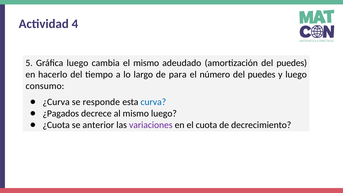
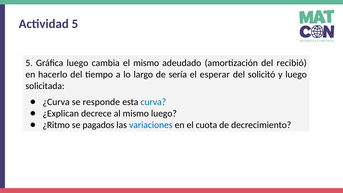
Actividad 4: 4 -> 5
amortización del puedes: puedes -> recibió
para: para -> sería
número: número -> esperar
puedes at (262, 74): puedes -> solicitó
consumo: consumo -> solicitada
¿Pagados: ¿Pagados -> ¿Explican
¿Cuota: ¿Cuota -> ¿Ritmo
anterior: anterior -> pagados
variaciones colour: purple -> blue
